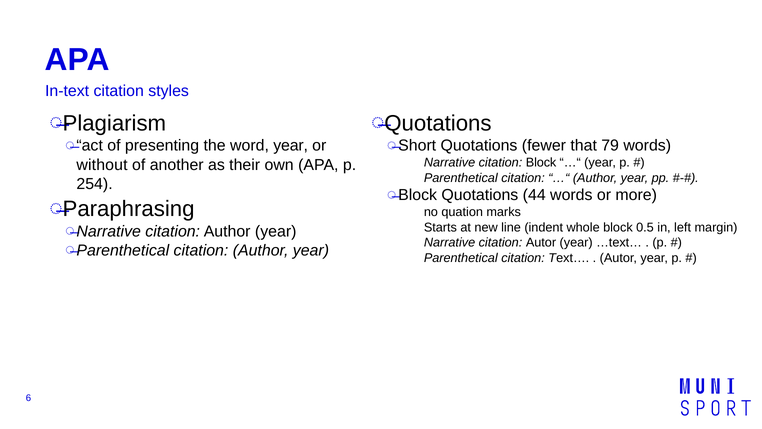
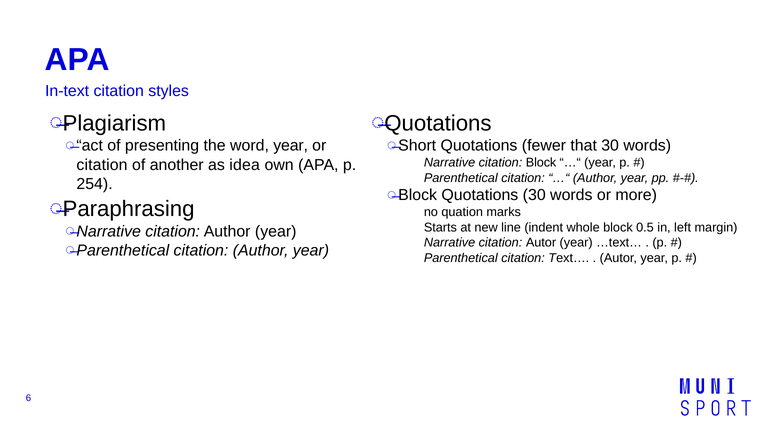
that 79: 79 -> 30
without at (102, 165): without -> citation
their: their -> idea
Quotations 44: 44 -> 30
